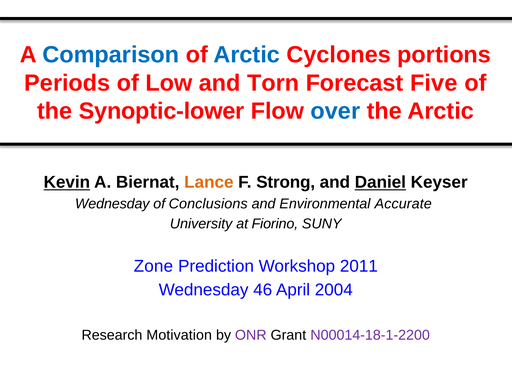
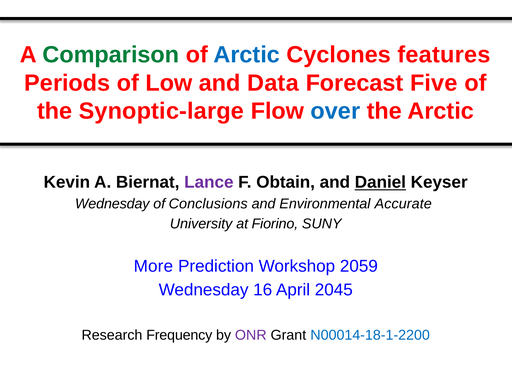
Comparison colour: blue -> green
portions: portions -> features
Torn: Torn -> Data
Synoptic-lower: Synoptic-lower -> Synoptic-large
Kevin underline: present -> none
Lance colour: orange -> purple
Strong: Strong -> Obtain
Zone: Zone -> More
2011: 2011 -> 2059
46: 46 -> 16
2004: 2004 -> 2045
Motivation: Motivation -> Frequency
N00014-18-1-2200 colour: purple -> blue
